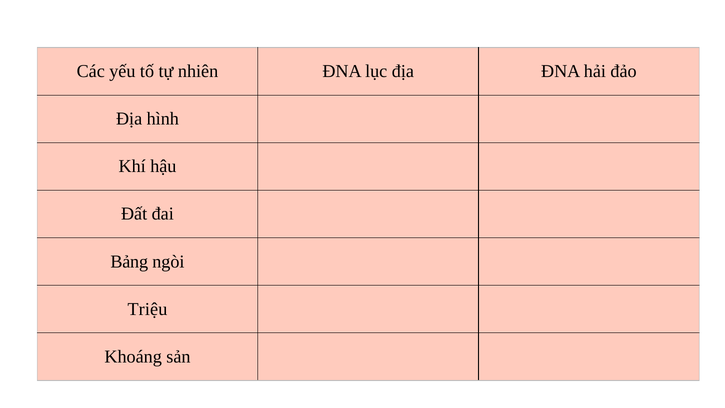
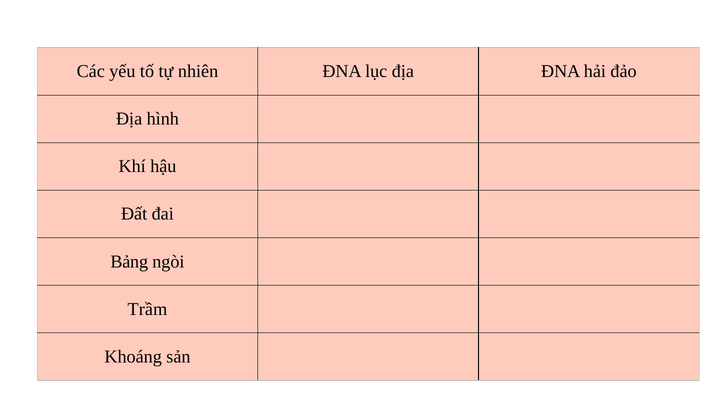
Triệu: Triệu -> Trầm
